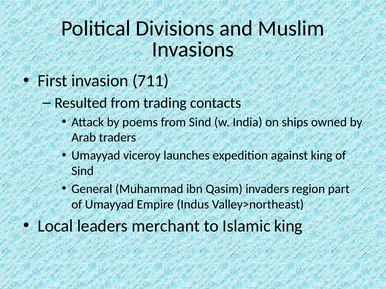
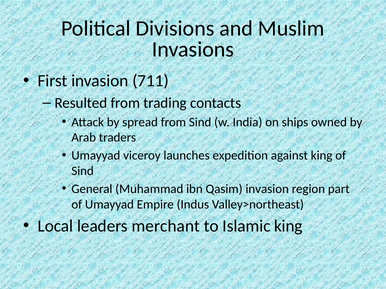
poems: poems -> spread
Qasim invaders: invaders -> invasion
